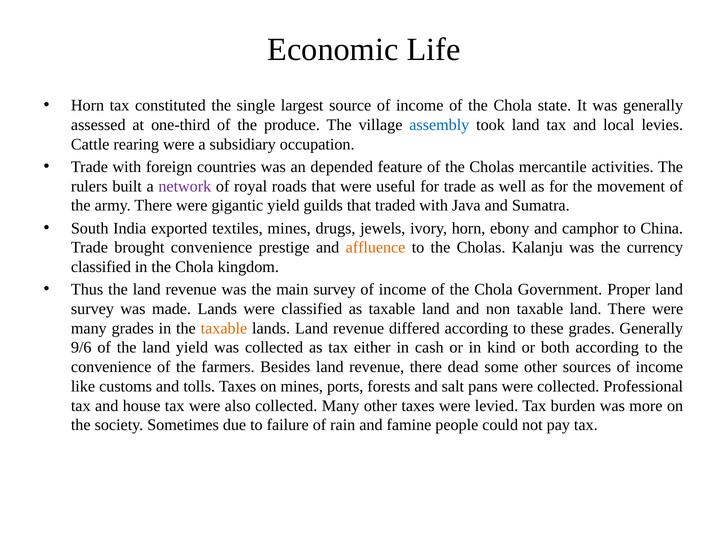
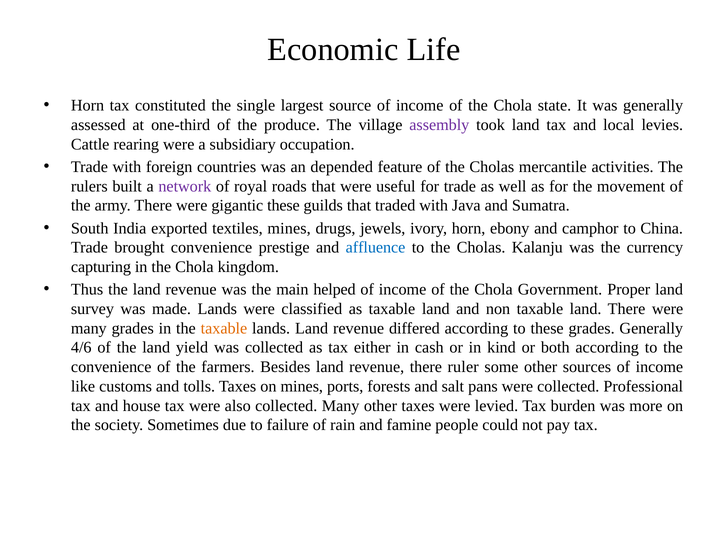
assembly colour: blue -> purple
gigantic yield: yield -> these
affluence colour: orange -> blue
classified at (101, 267): classified -> capturing
main survey: survey -> helped
9/6: 9/6 -> 4/6
dead: dead -> ruler
